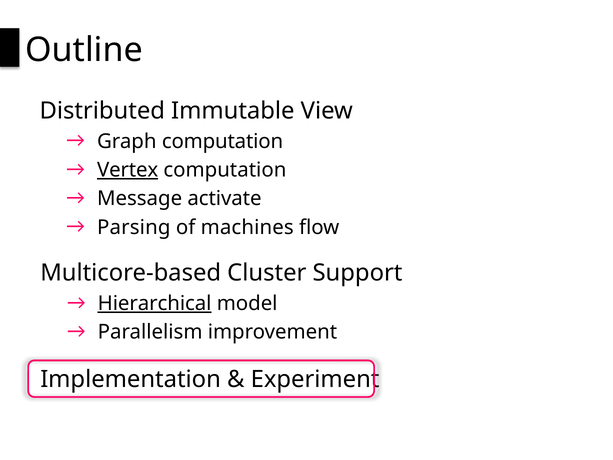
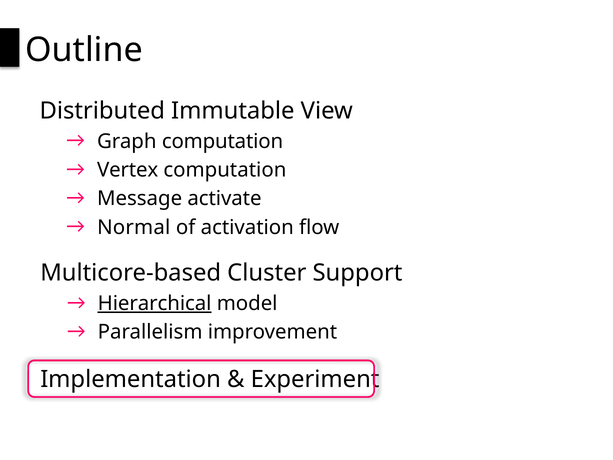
Vertex underline: present -> none
Parsing: Parsing -> Normal
machines: machines -> activation
